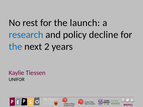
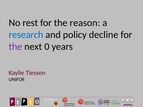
launch: launch -> reason
the at (15, 47) colour: blue -> purple
2: 2 -> 0
